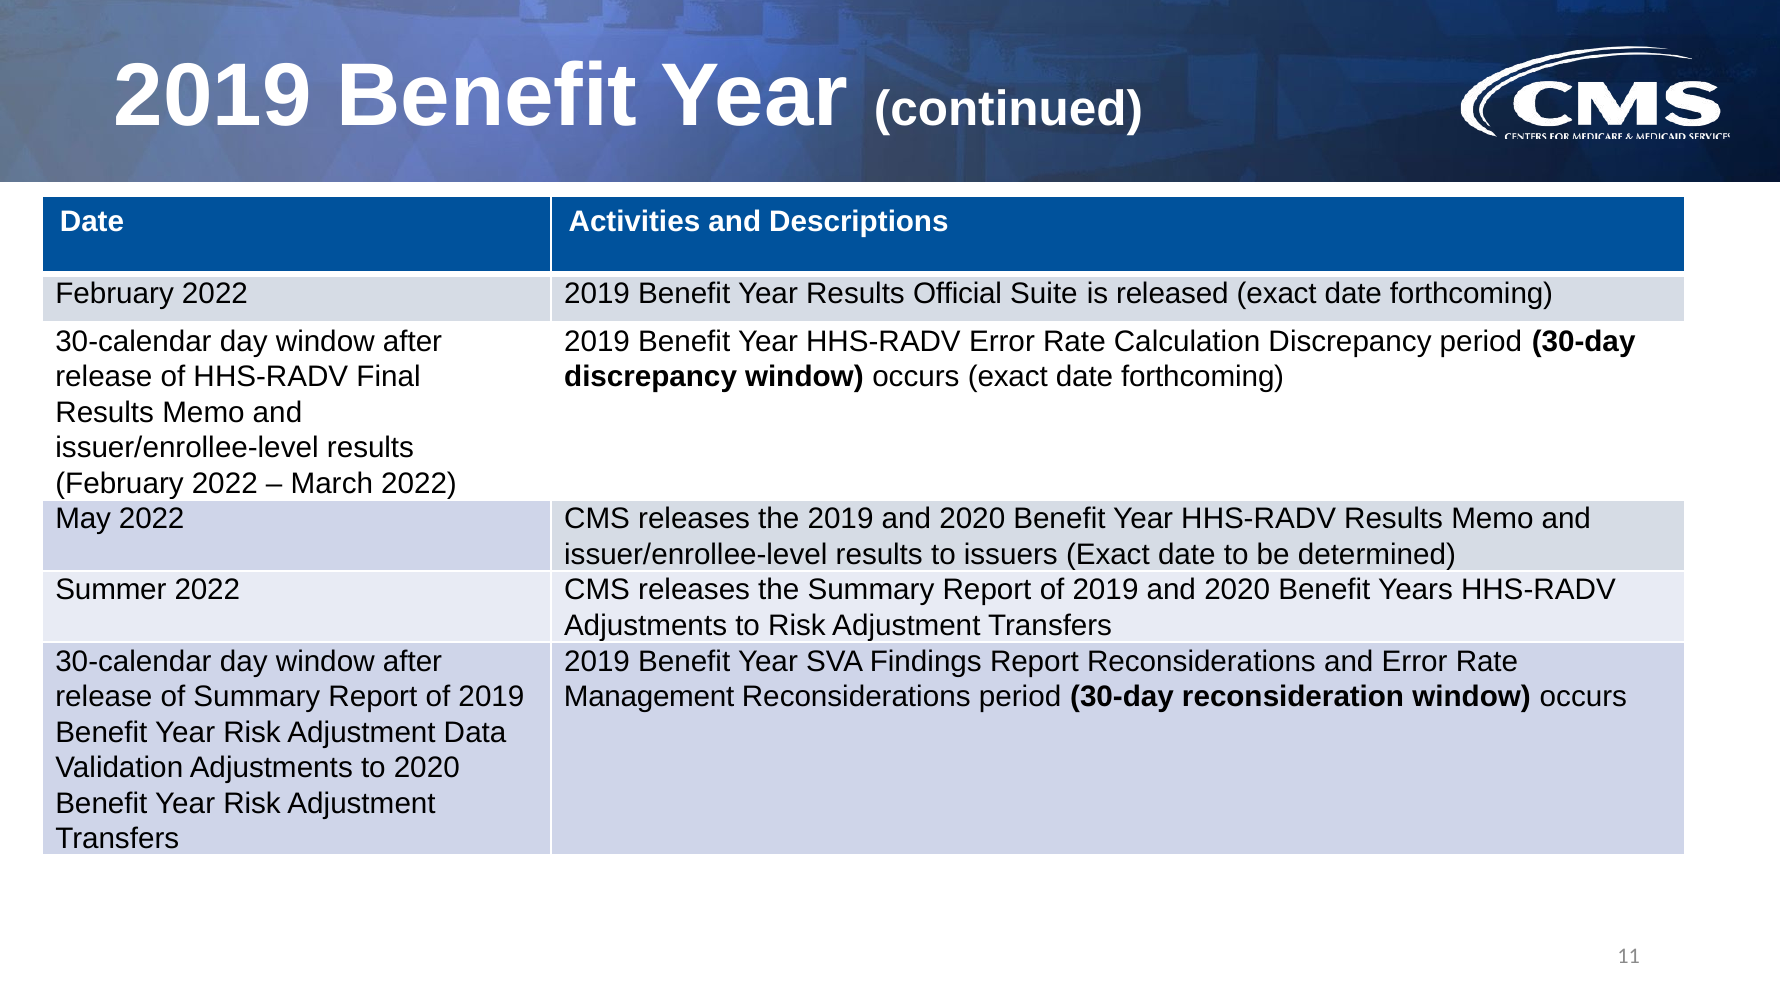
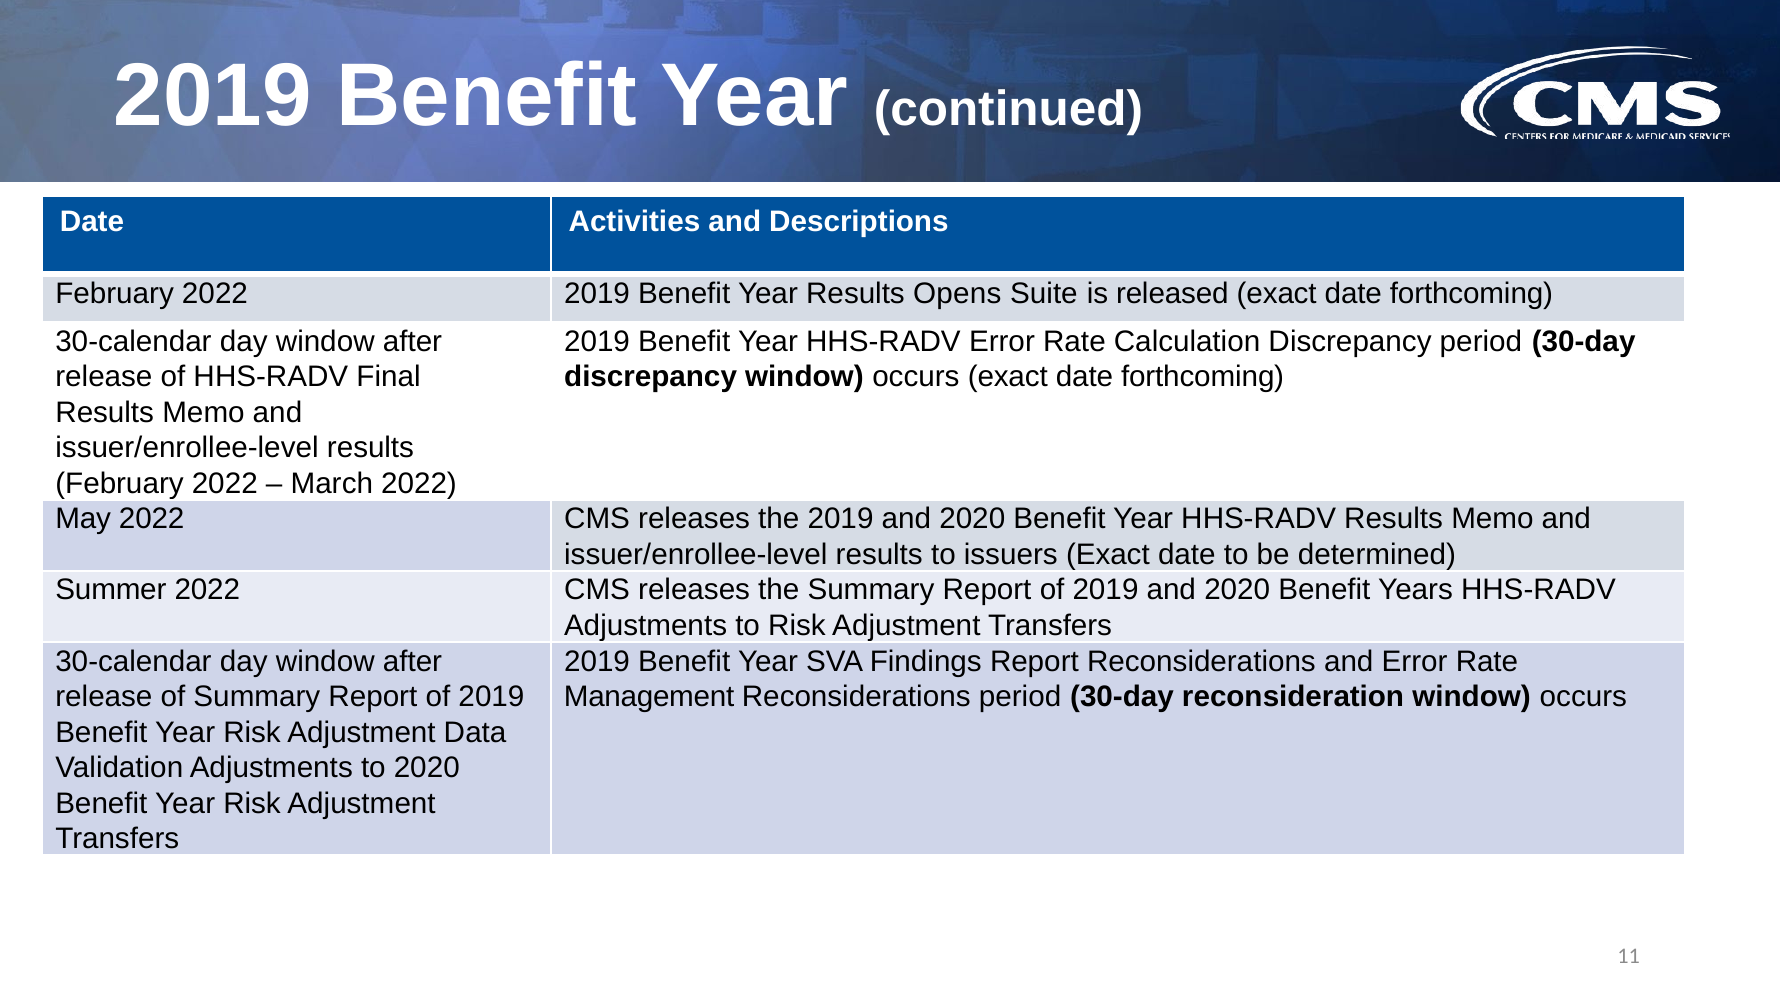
Official: Official -> Opens
